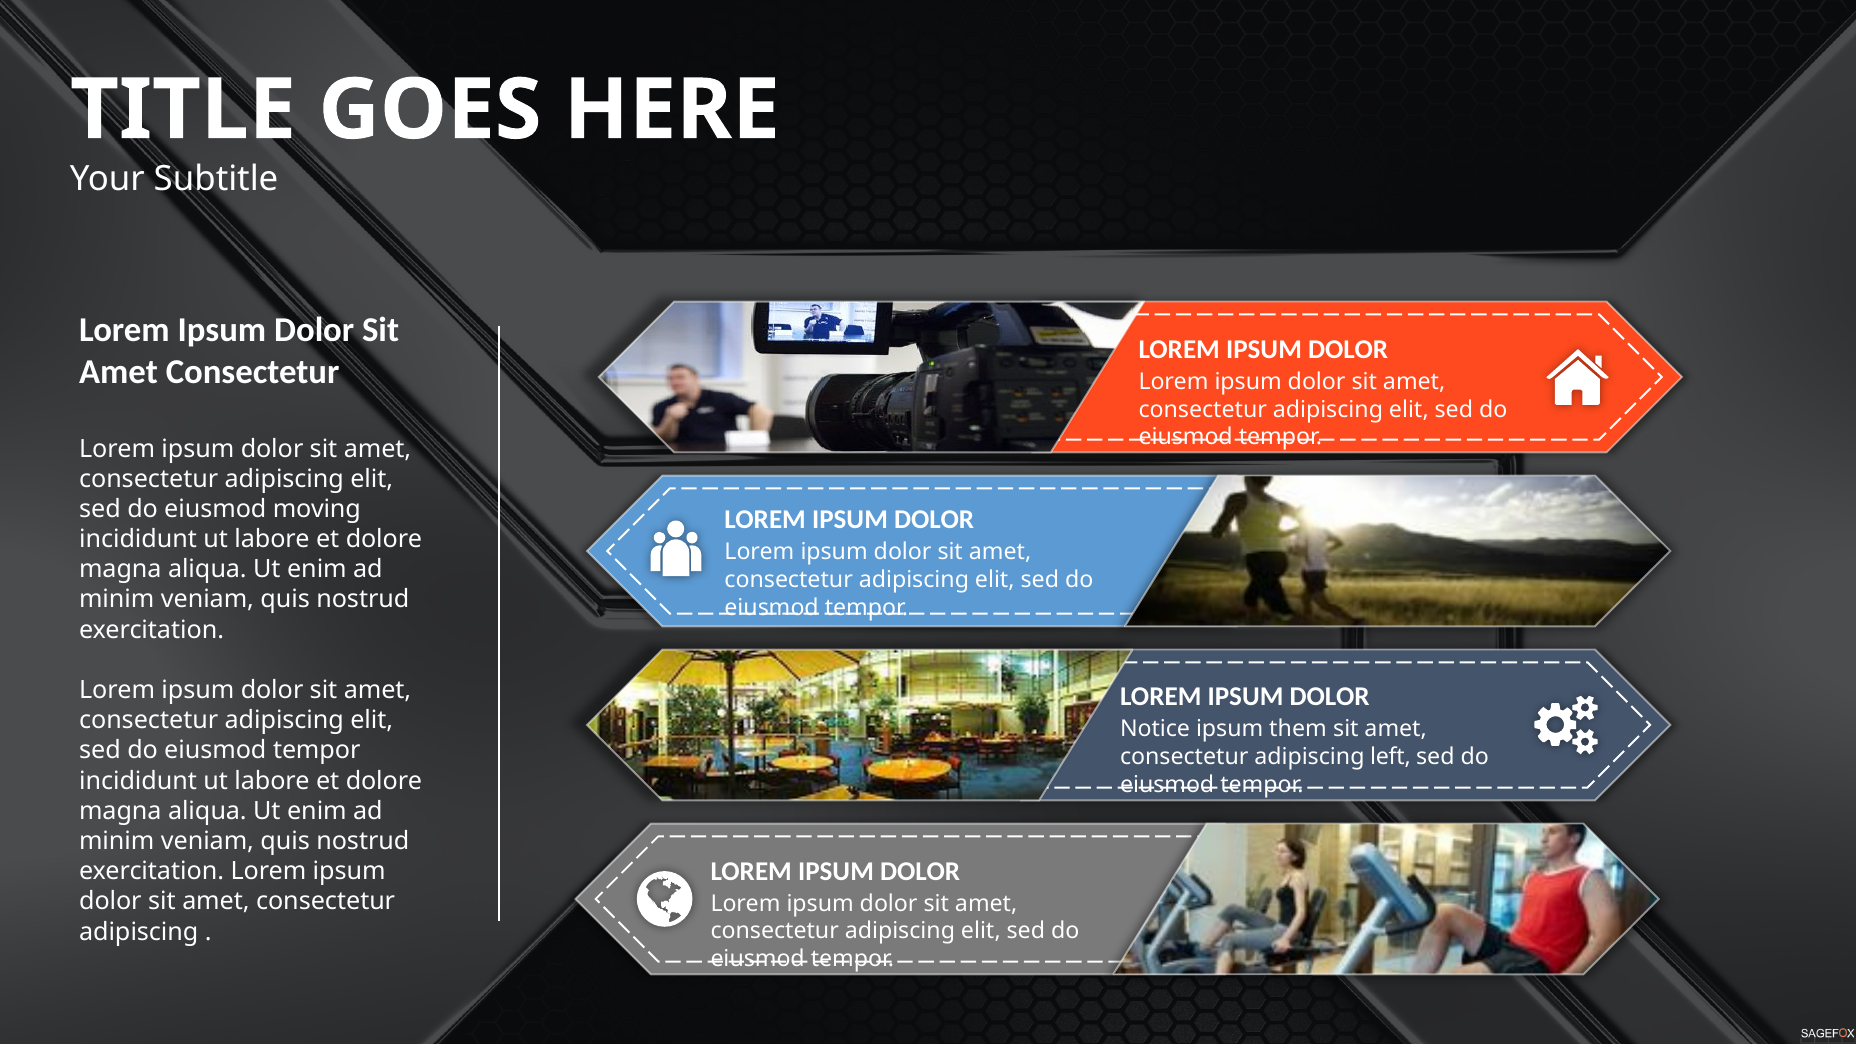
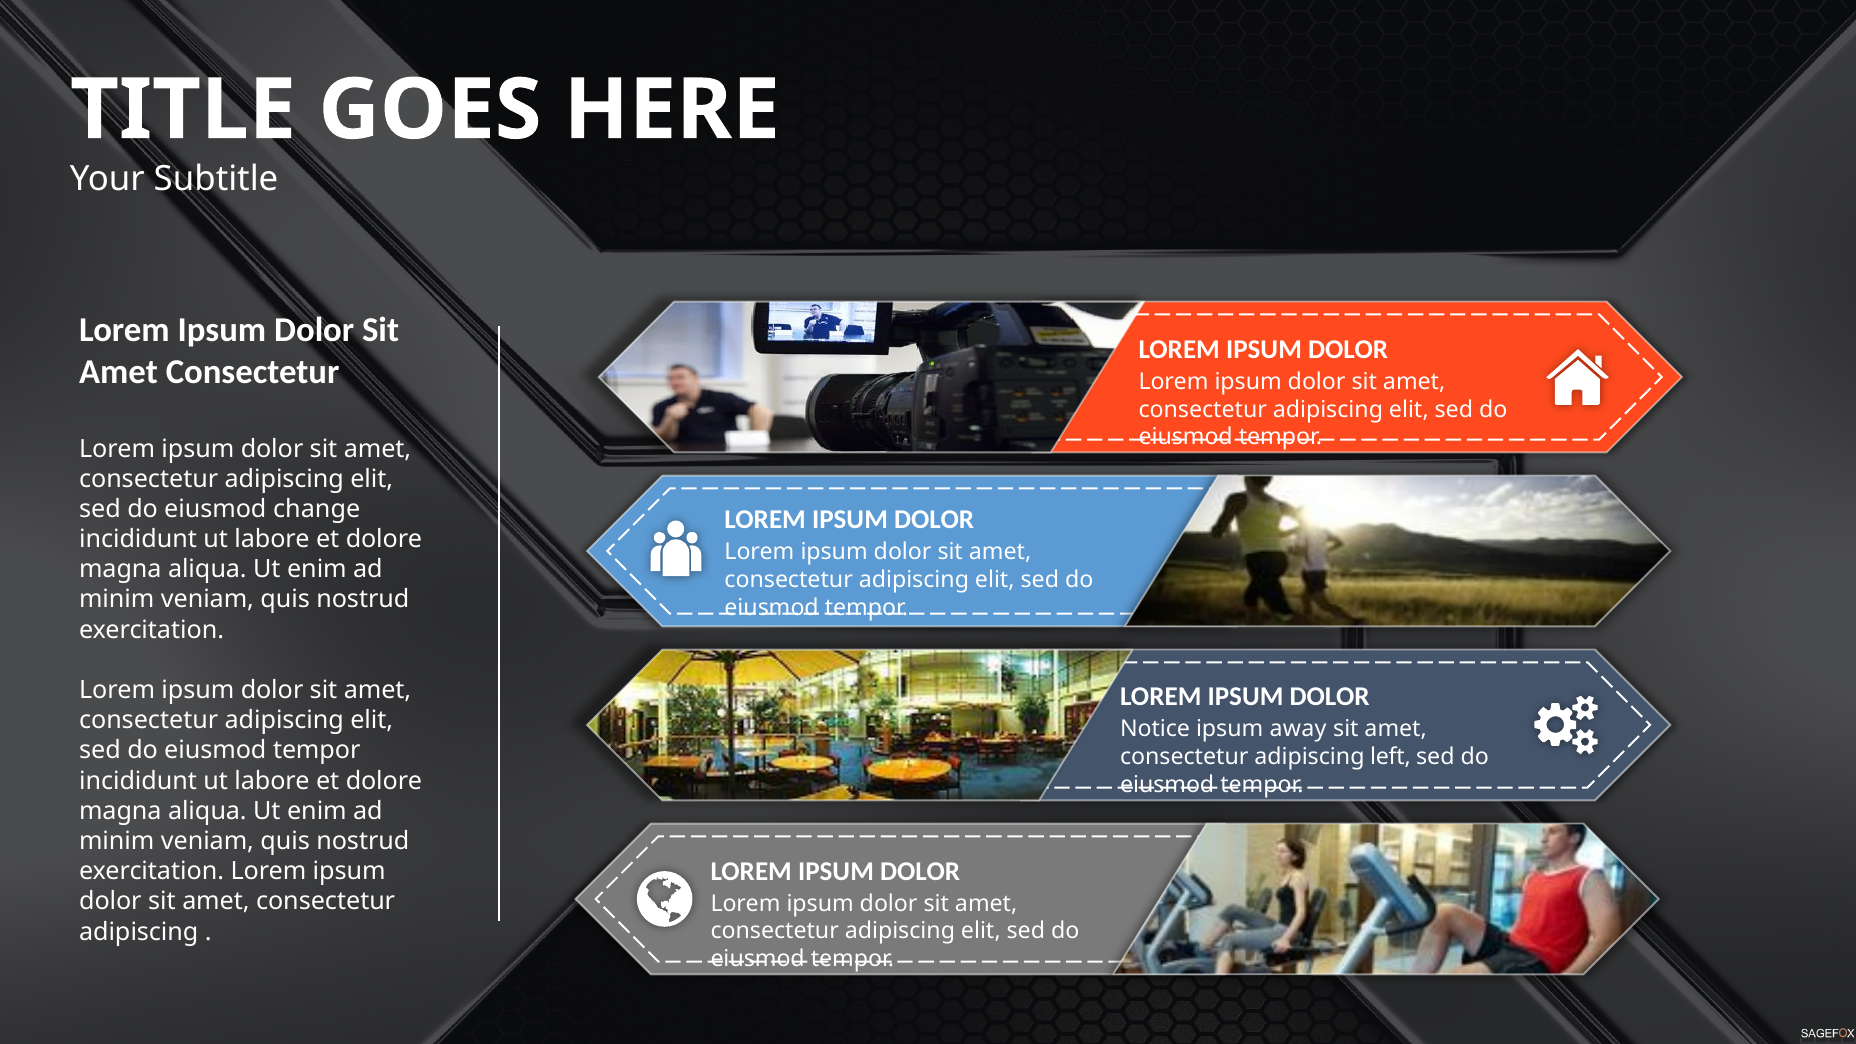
moving: moving -> change
them: them -> away
